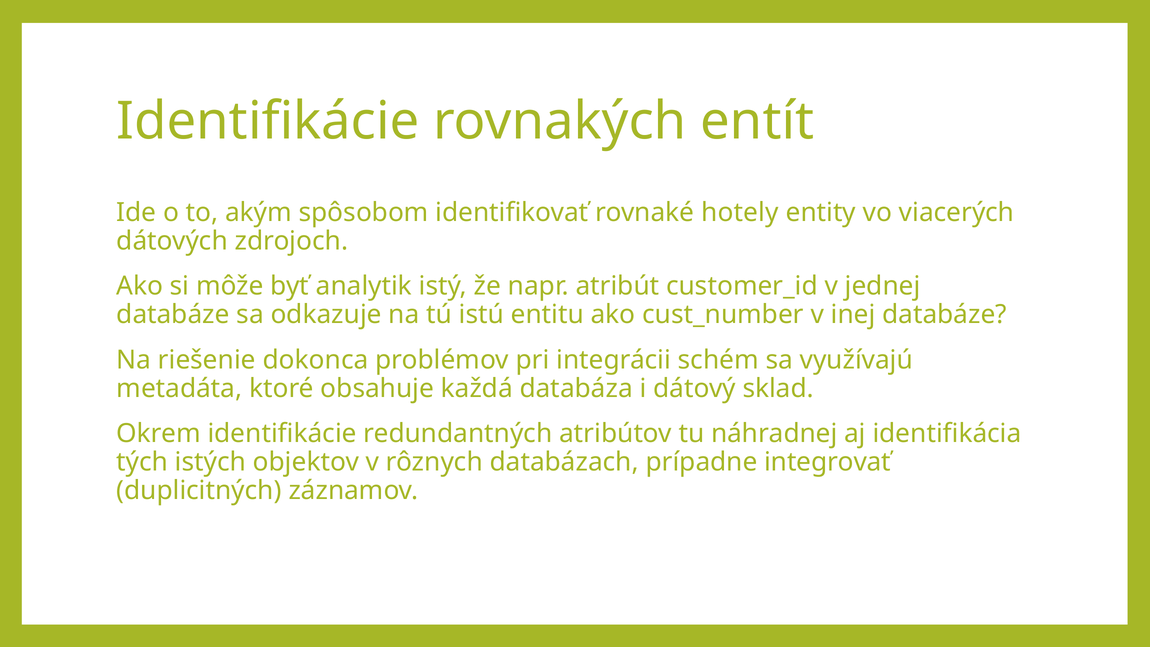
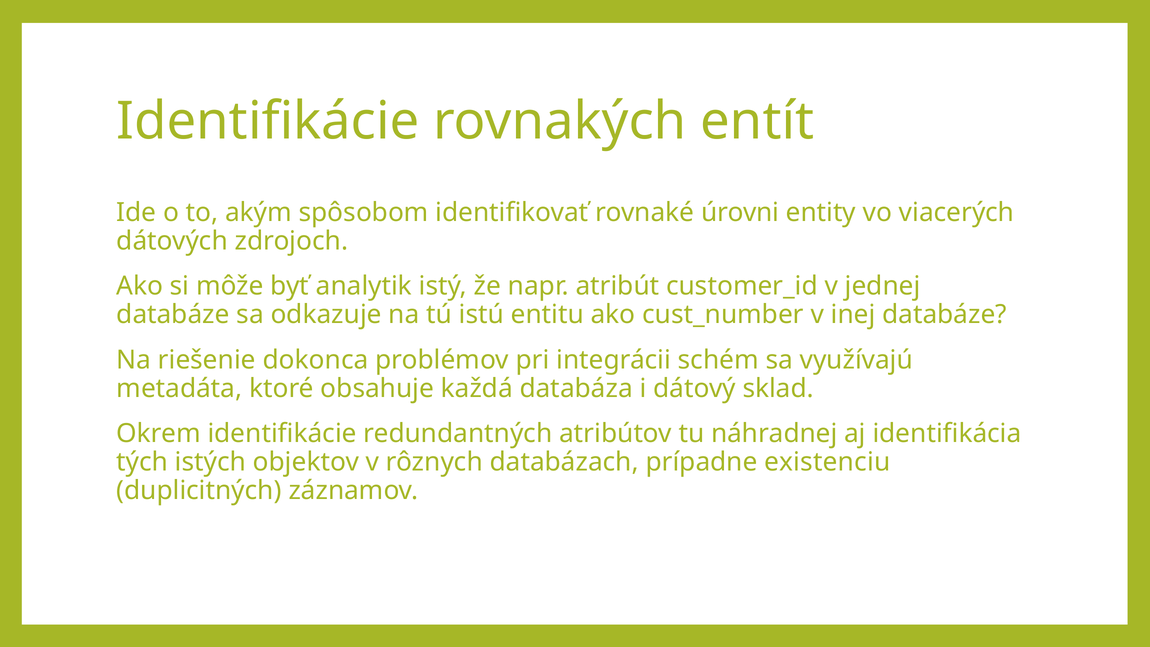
hotely: hotely -> úrovni
integrovať: integrovať -> existenciu
